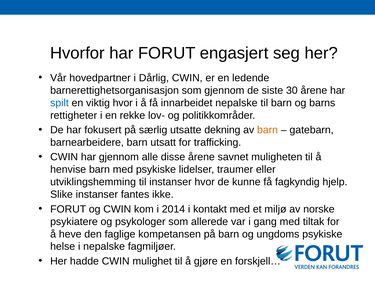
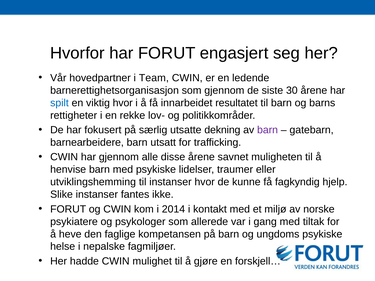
Dårlig: Dårlig -> Team
innarbeidet nepalske: nepalske -> resultatet
barn at (268, 130) colour: orange -> purple
